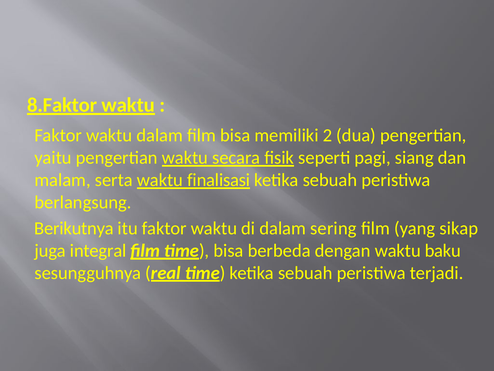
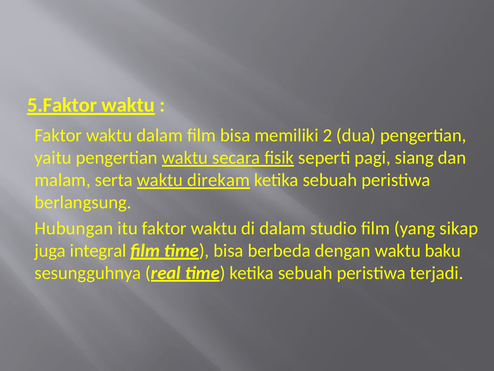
8.Faktor: 8.Faktor -> 5.Faktor
finalisasi: finalisasi -> direkam
Berikutnya: Berikutnya -> Hubungan
sering: sering -> studio
